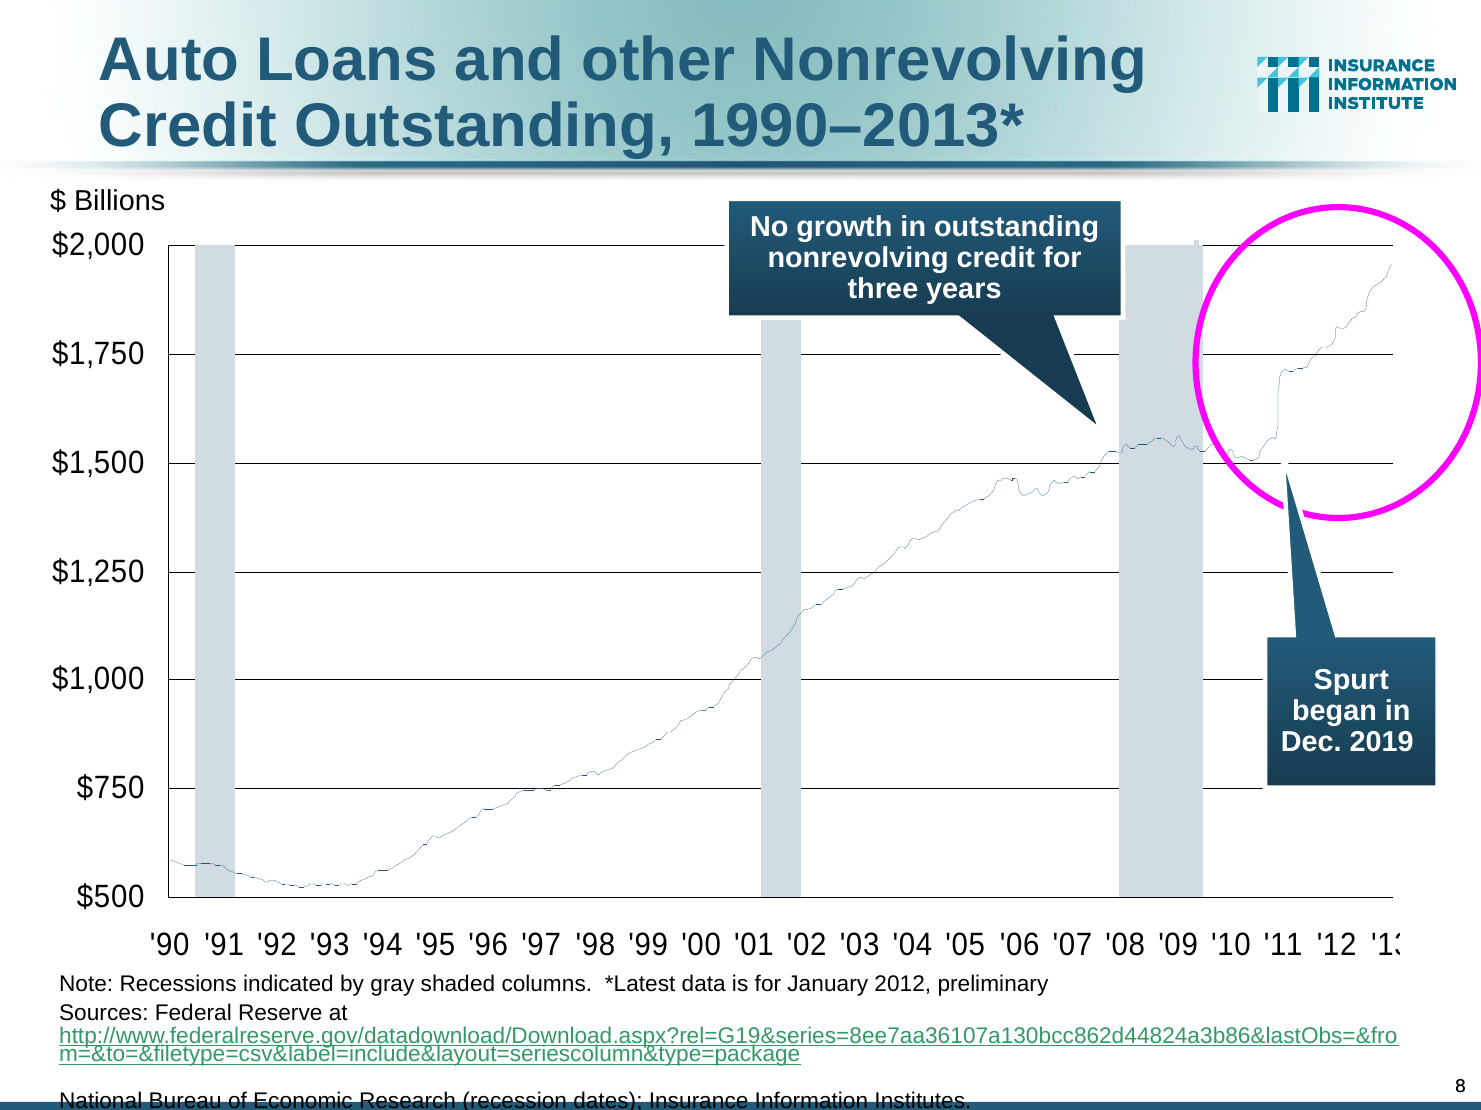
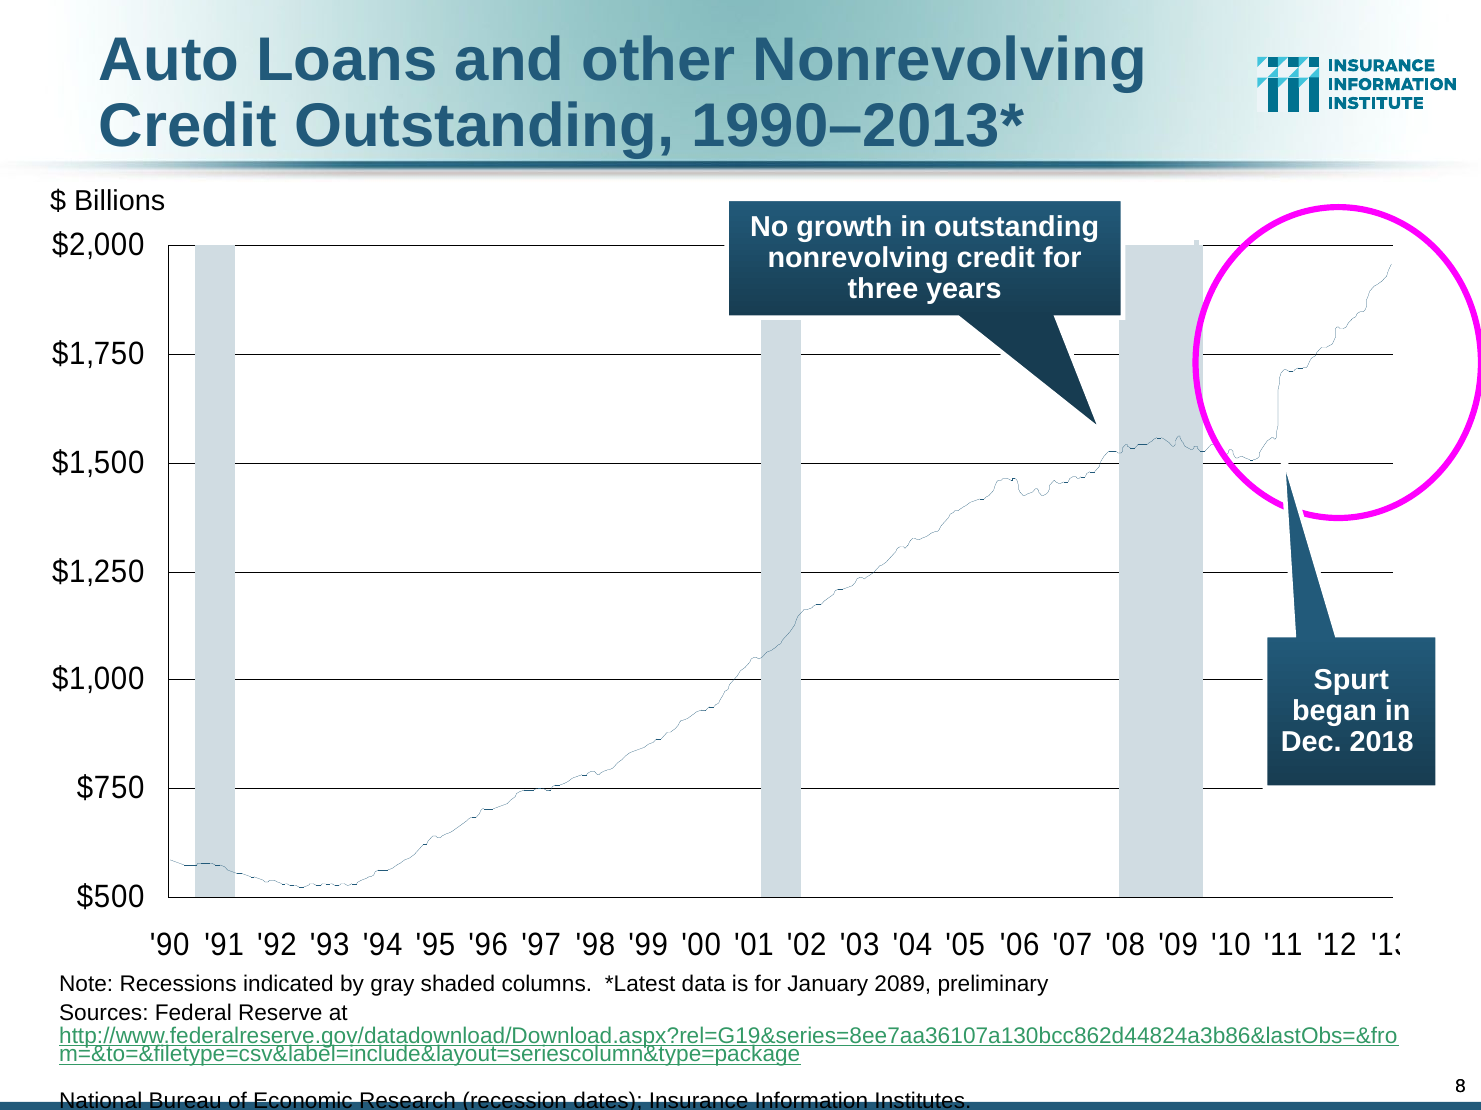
2019: 2019 -> 2018
2012: 2012 -> 2089
